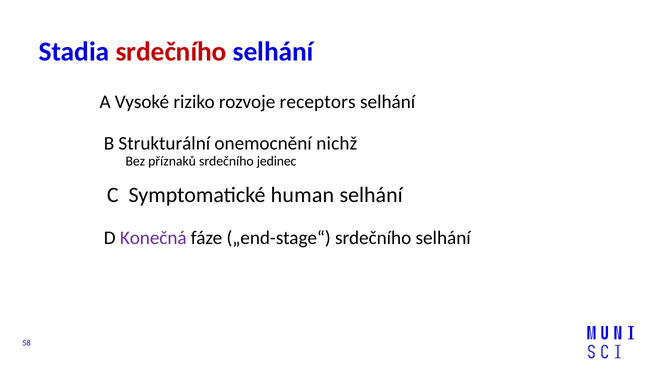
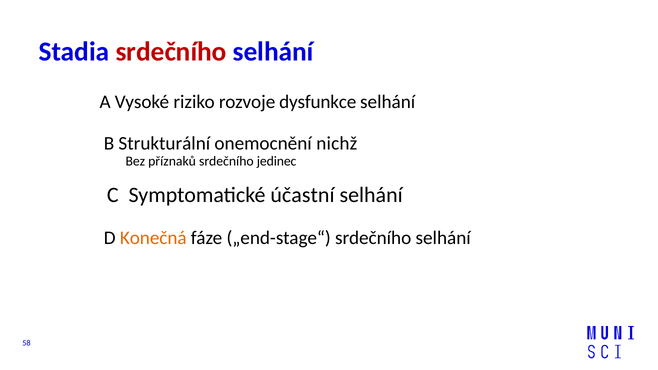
receptors: receptors -> dysfunkce
human: human -> účastní
Konečná colour: purple -> orange
